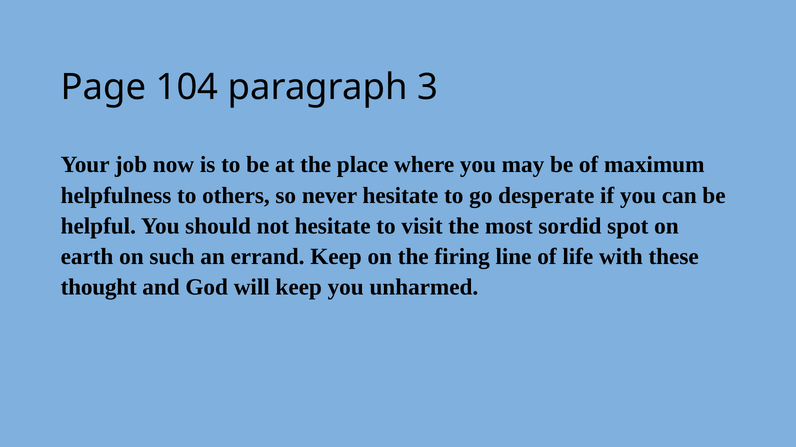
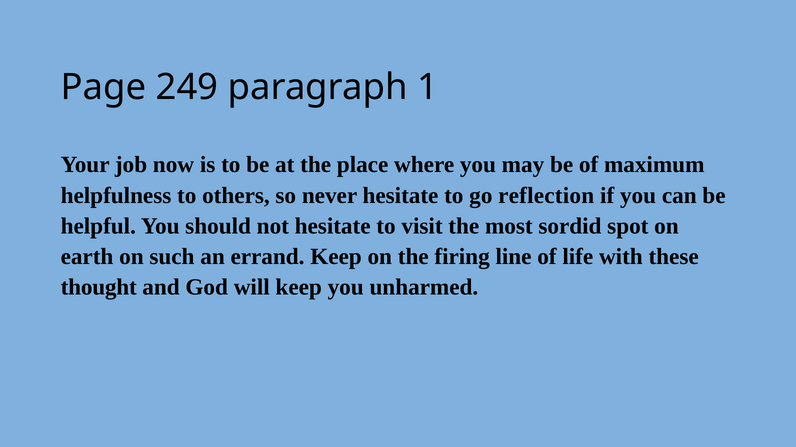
104: 104 -> 249
3: 3 -> 1
desperate: desperate -> reflection
